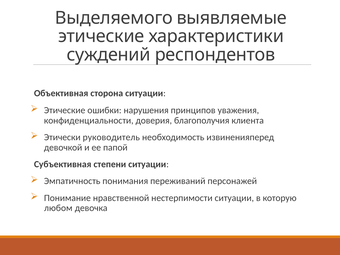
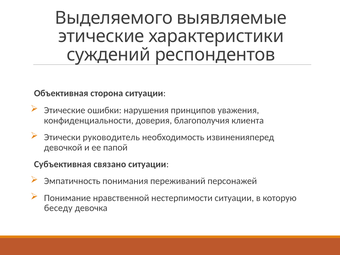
степени: степени -> связано
любом: любом -> беседу
